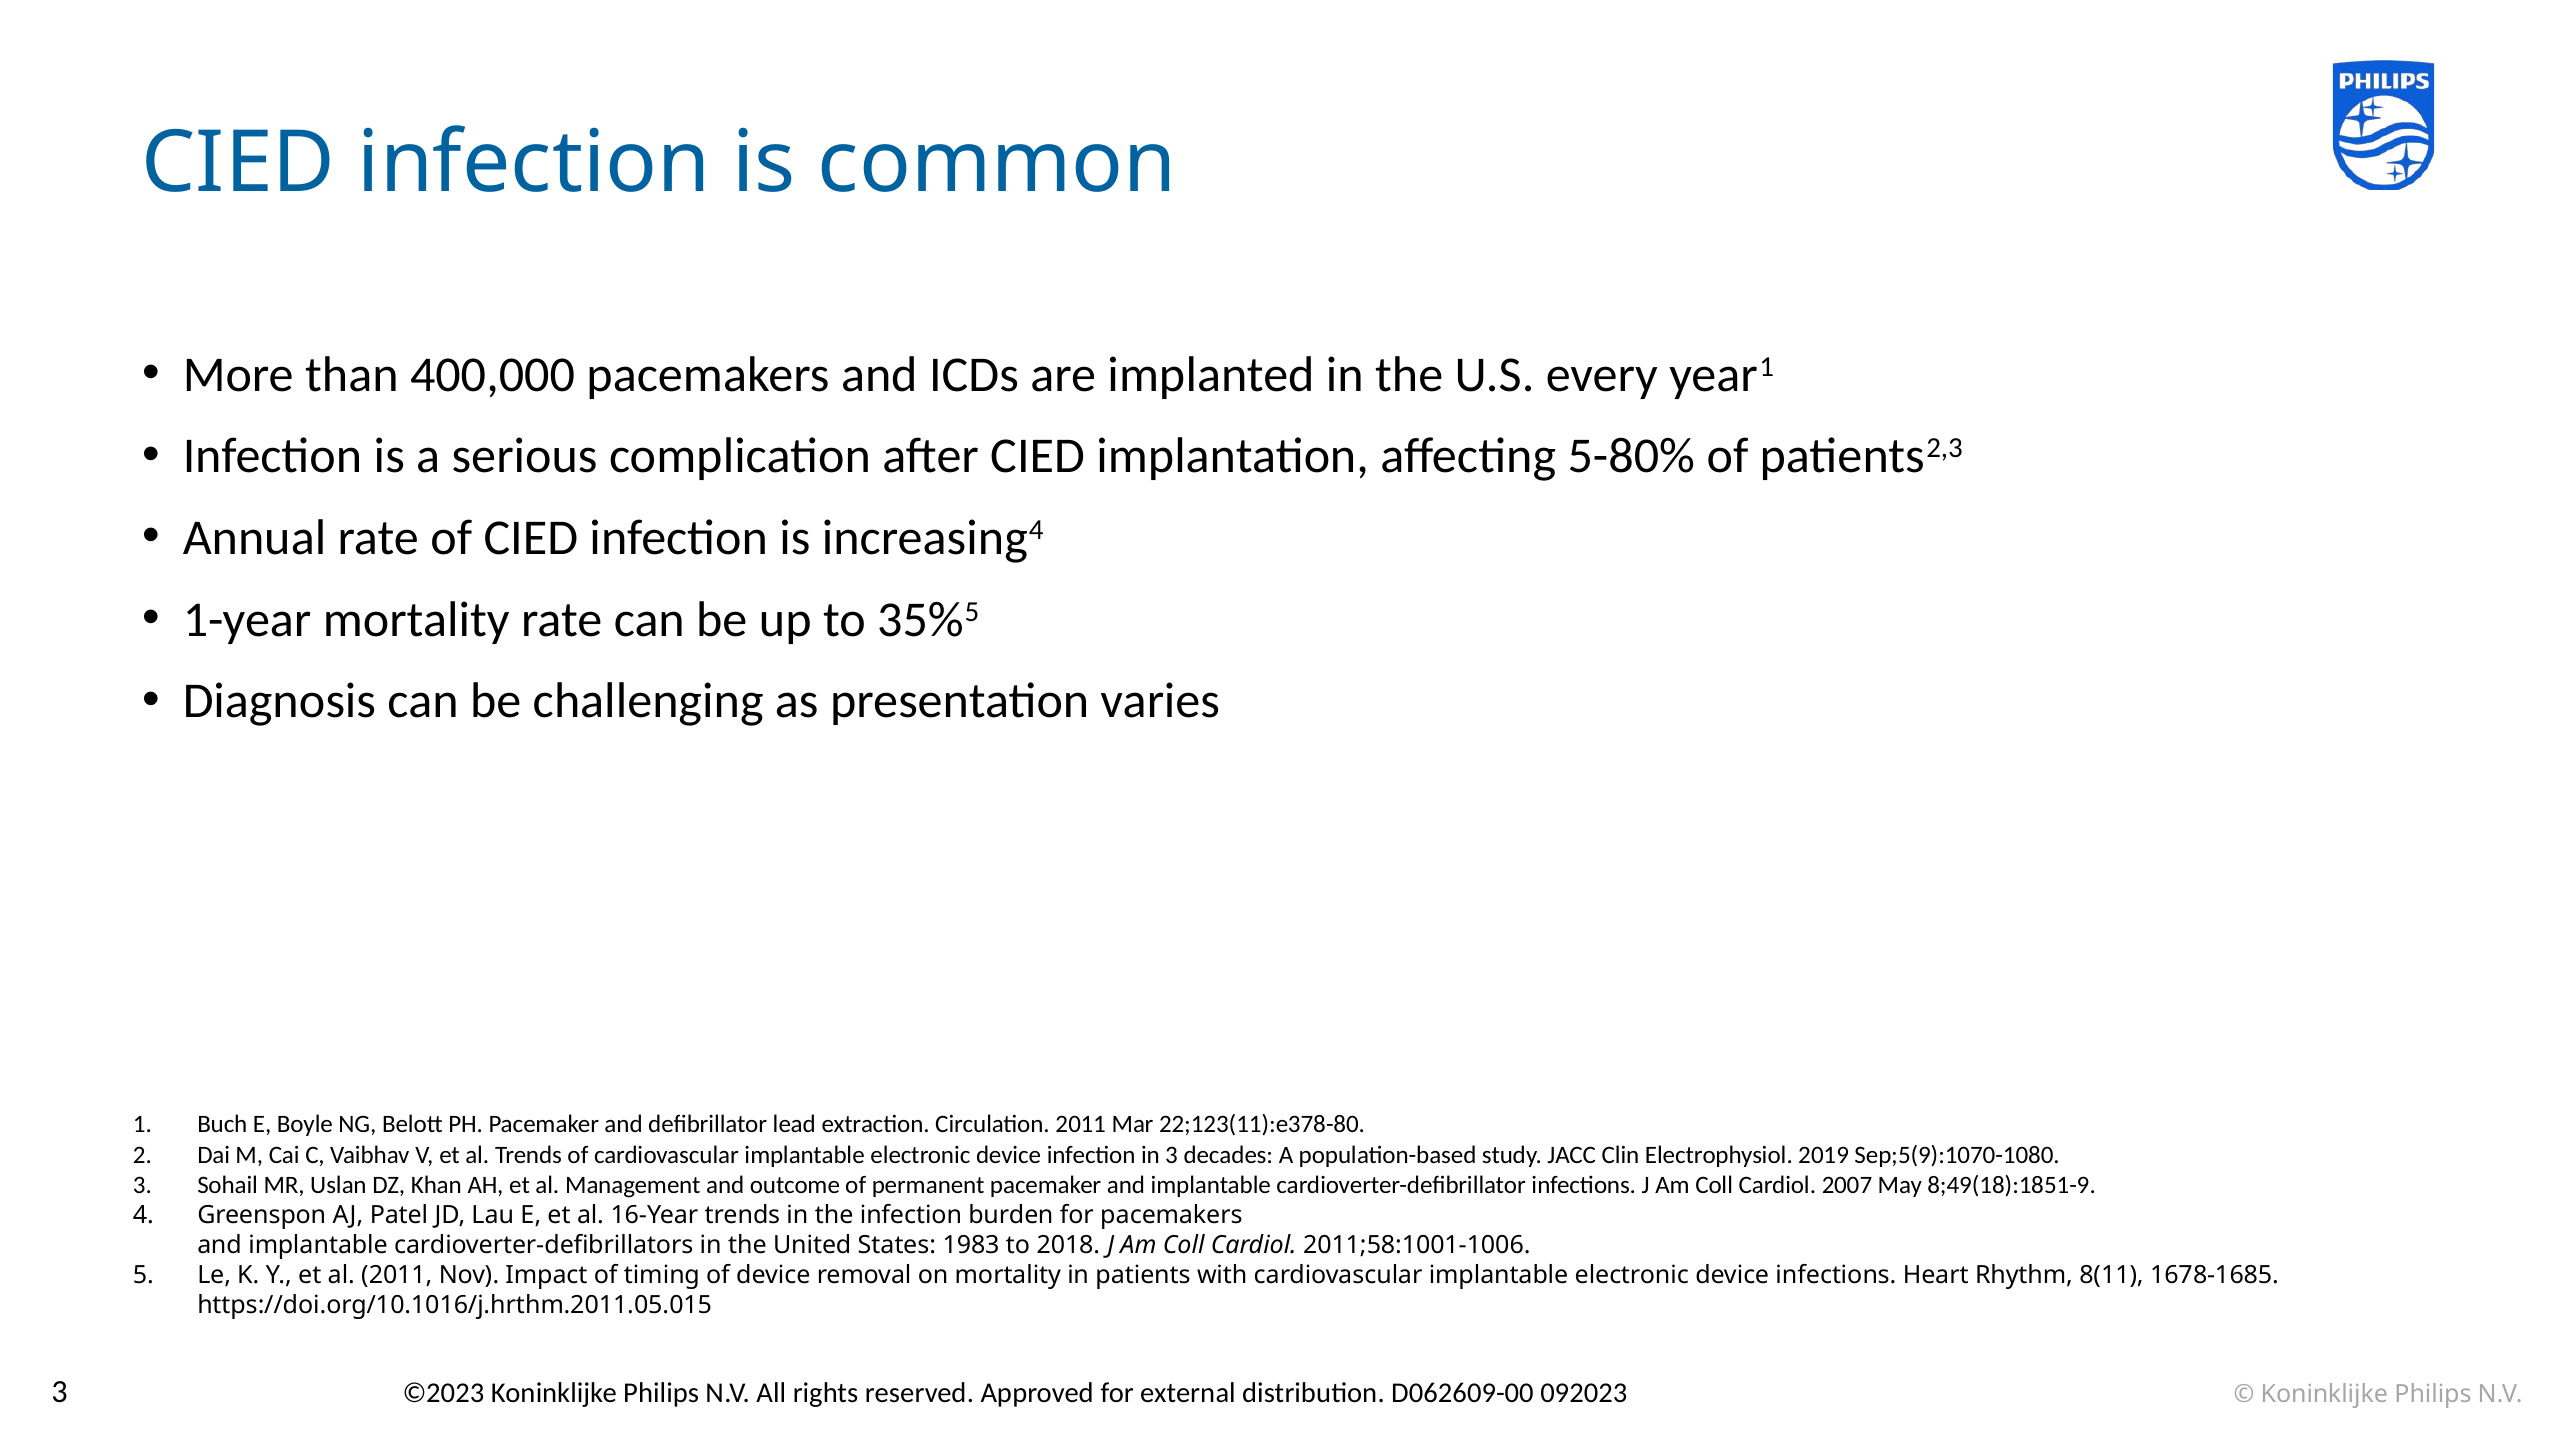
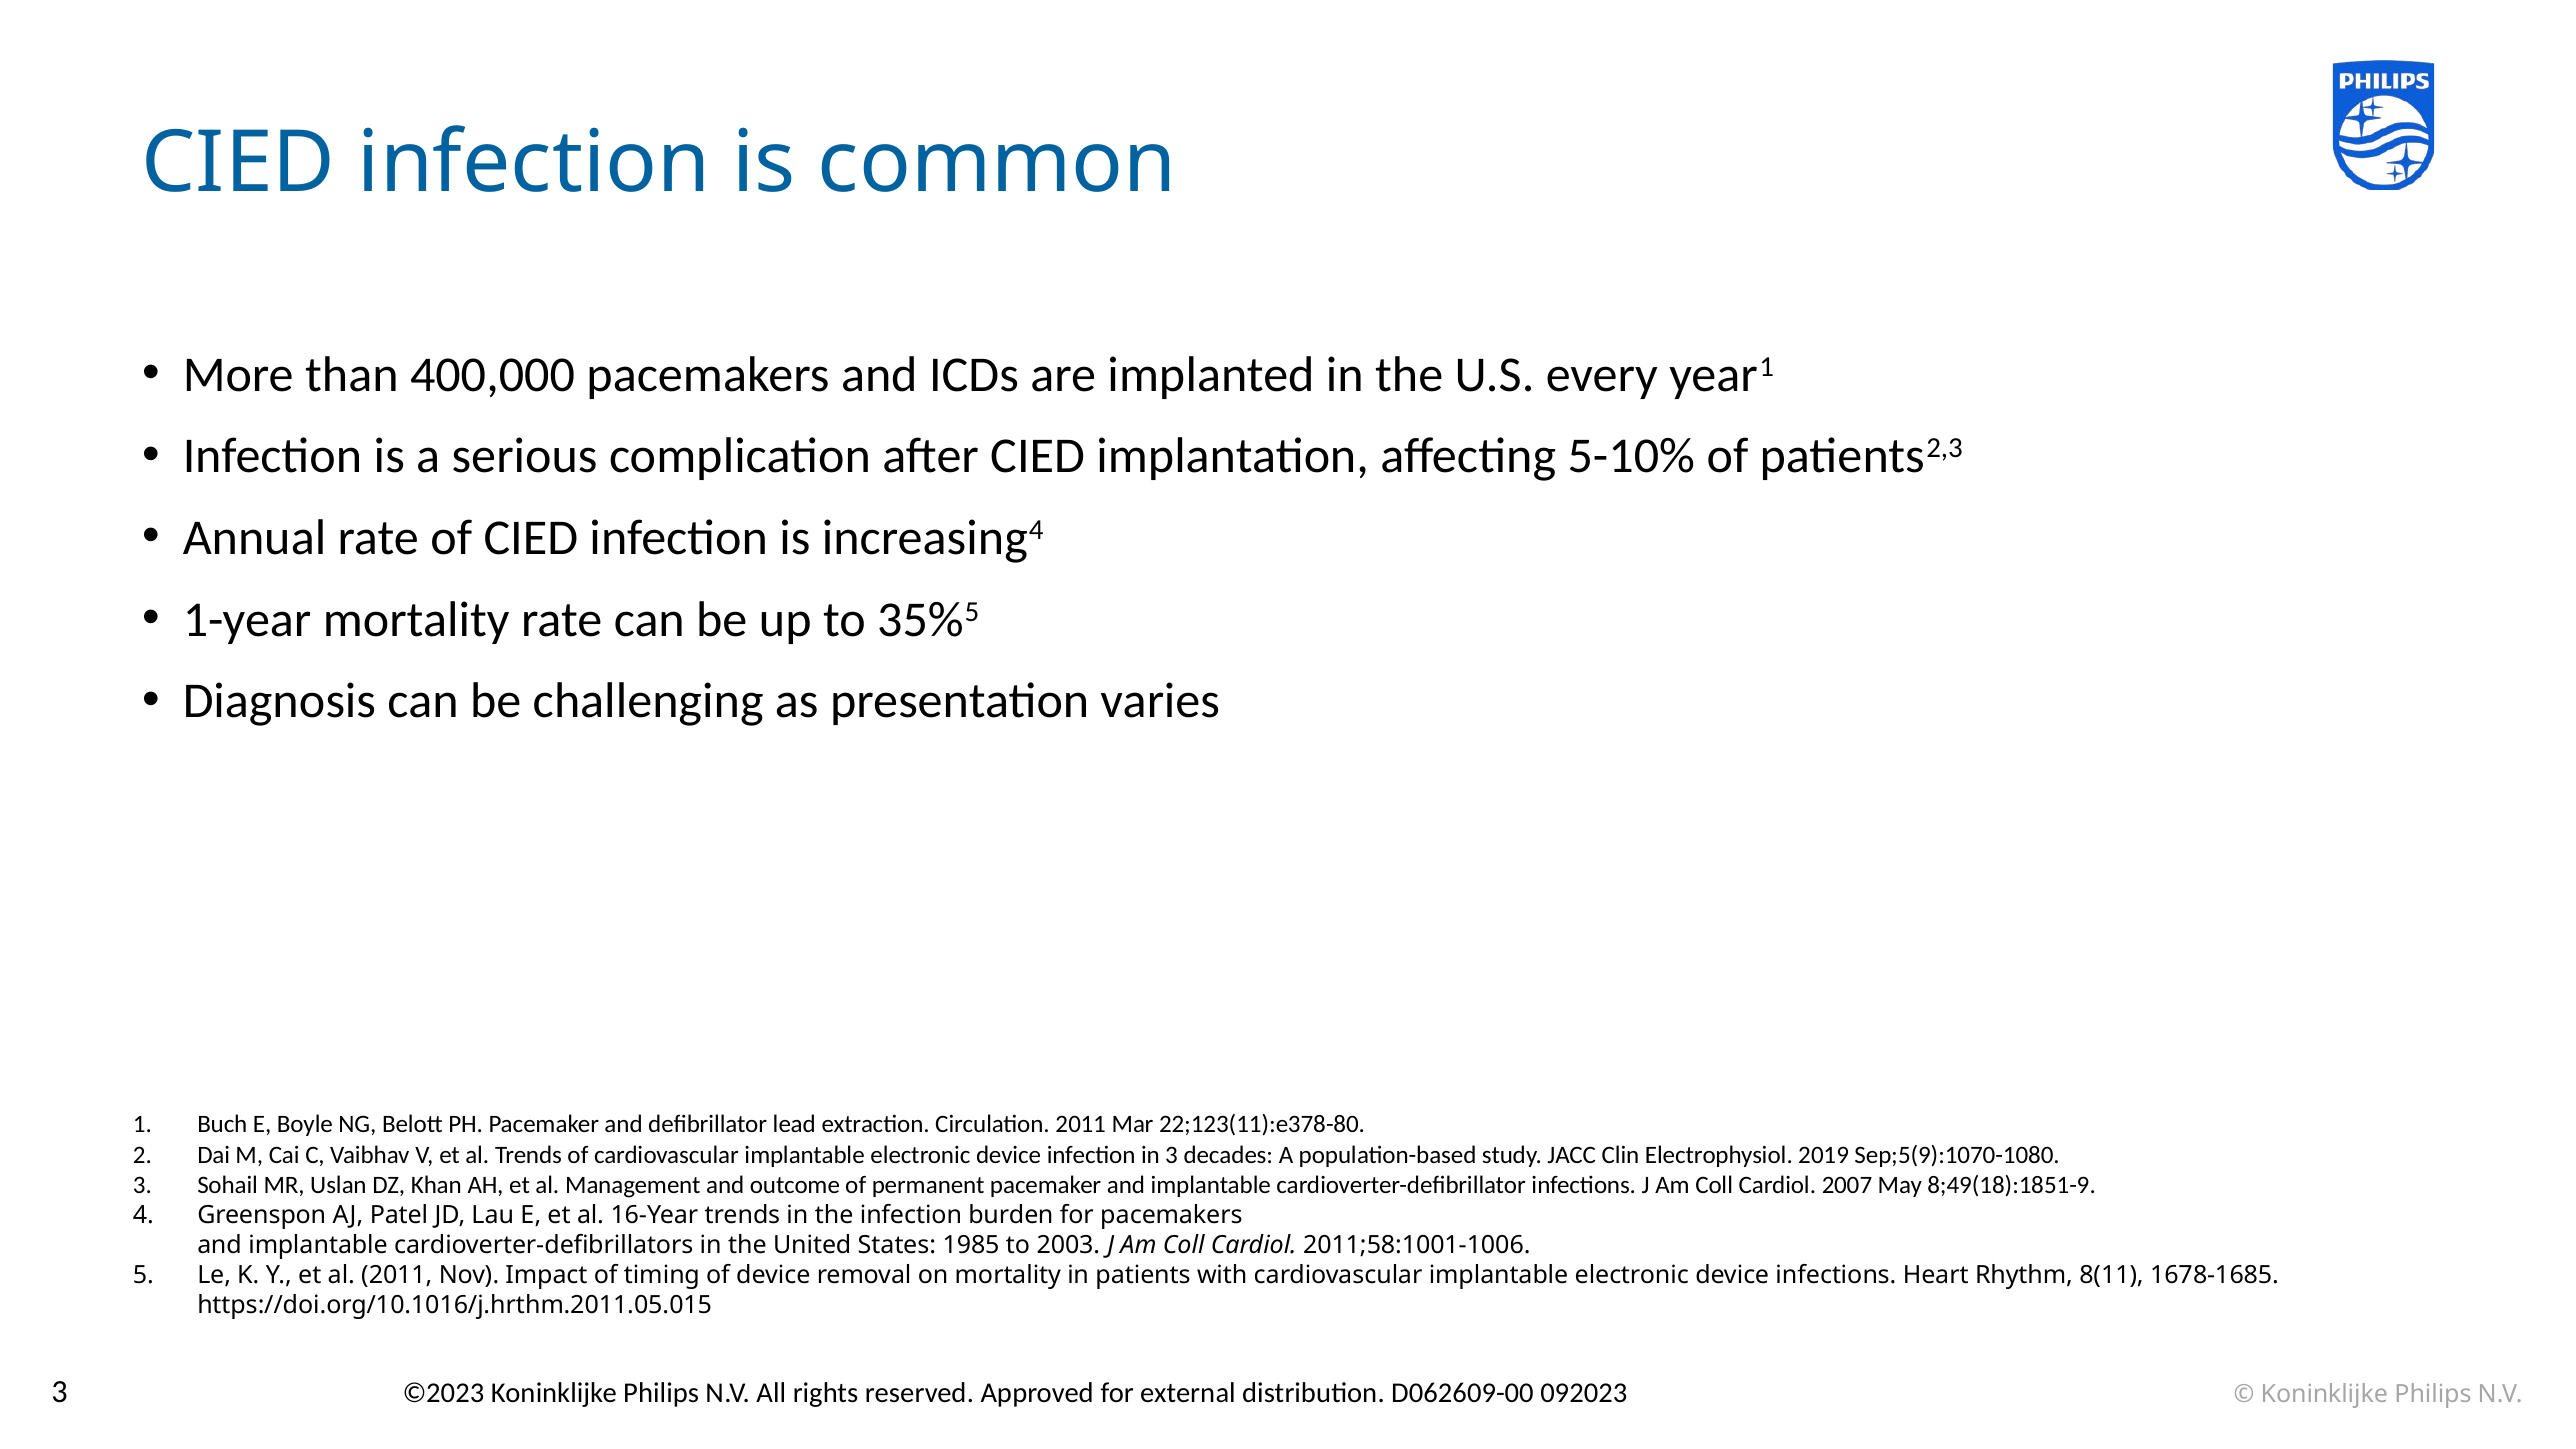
5-80%: 5-80% -> 5-10%
1983: 1983 -> 1985
2018: 2018 -> 2003
